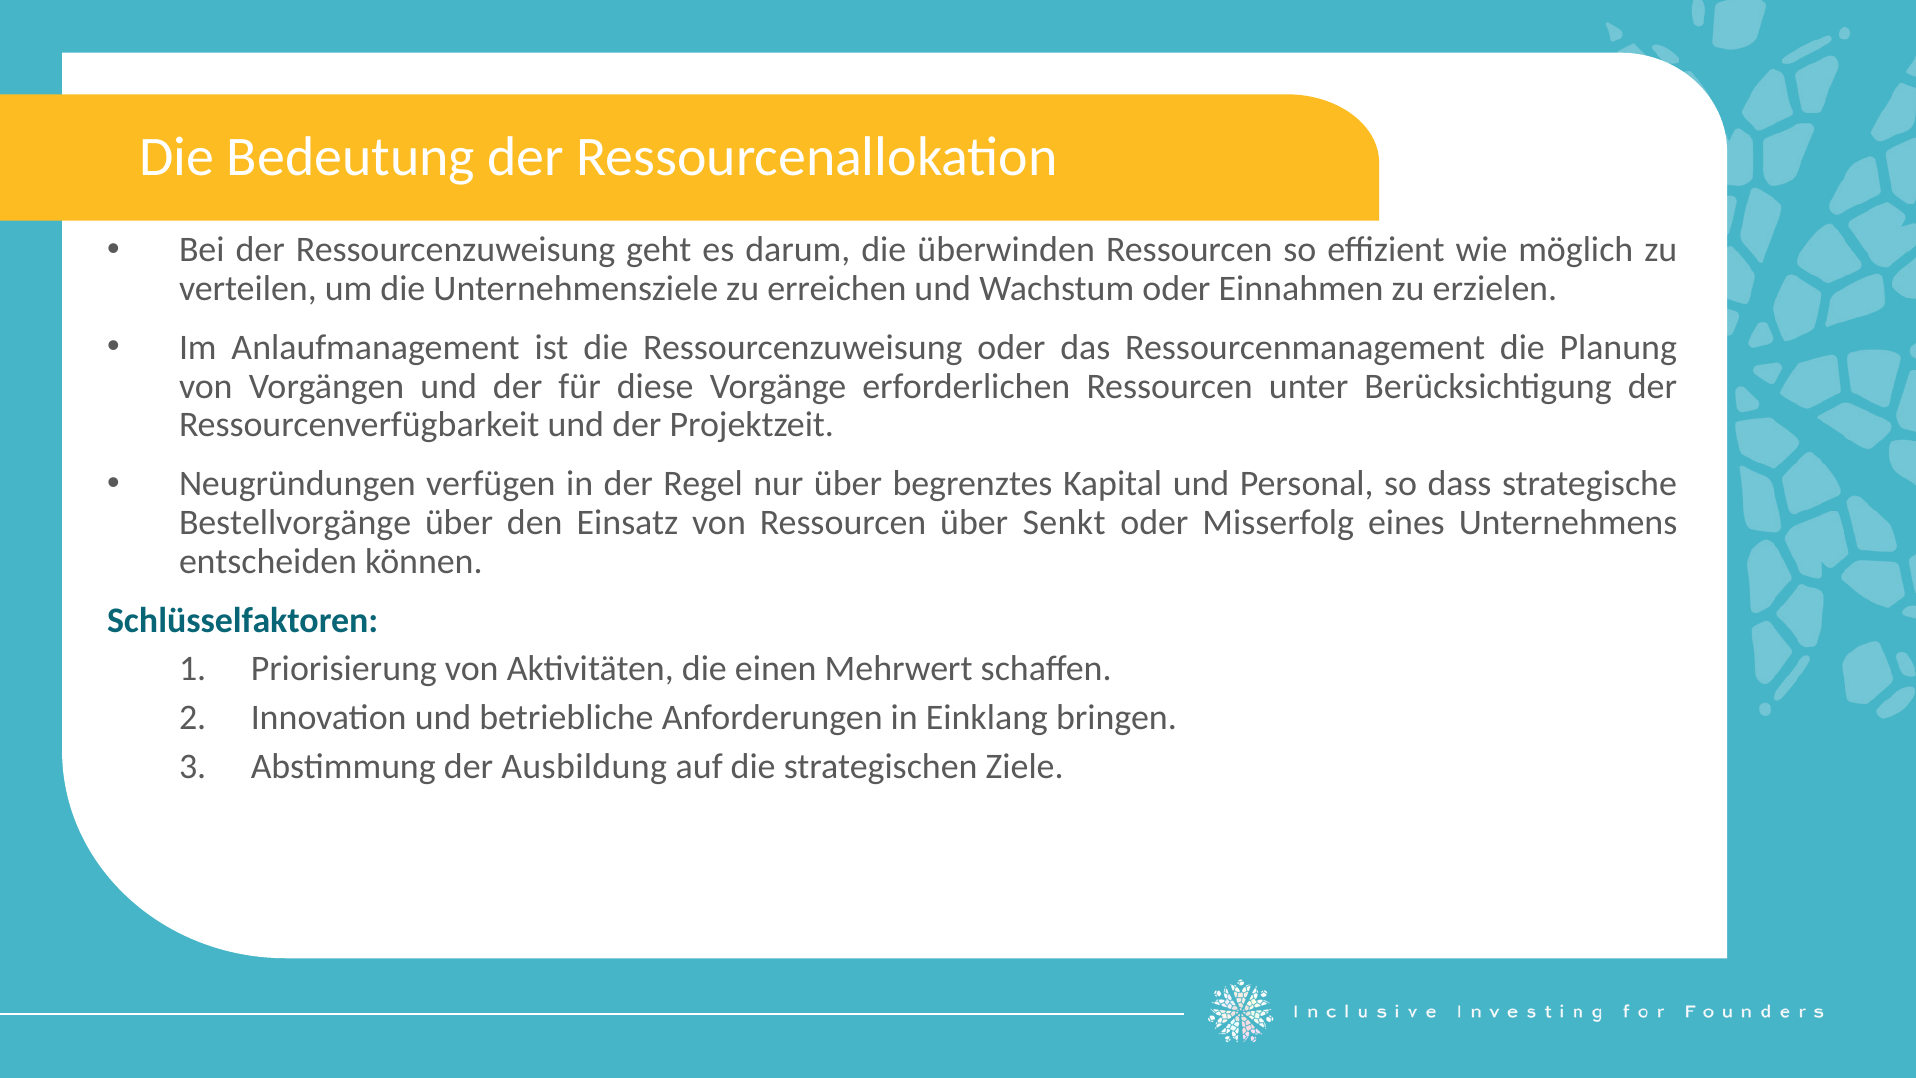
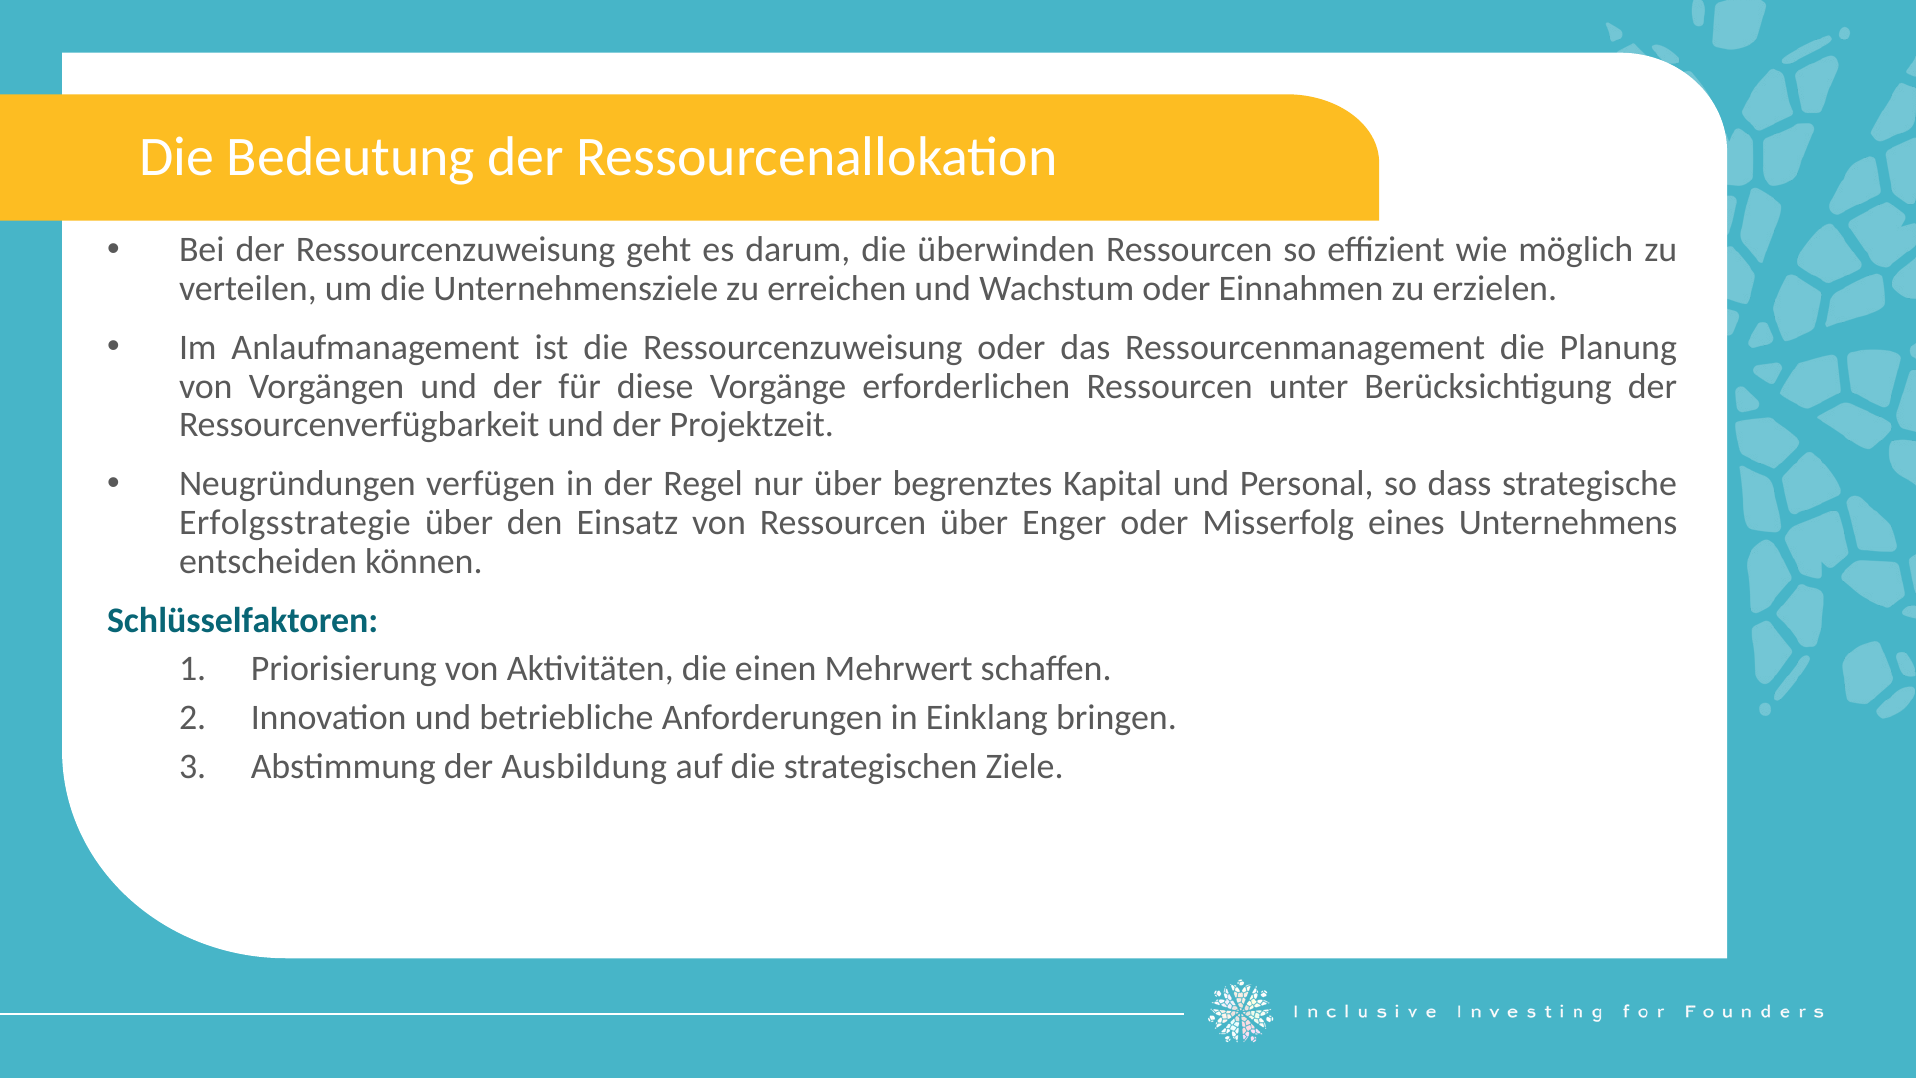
Bestellvorgänge: Bestellvorgänge -> Erfolgsstrategie
Senkt: Senkt -> Enger
